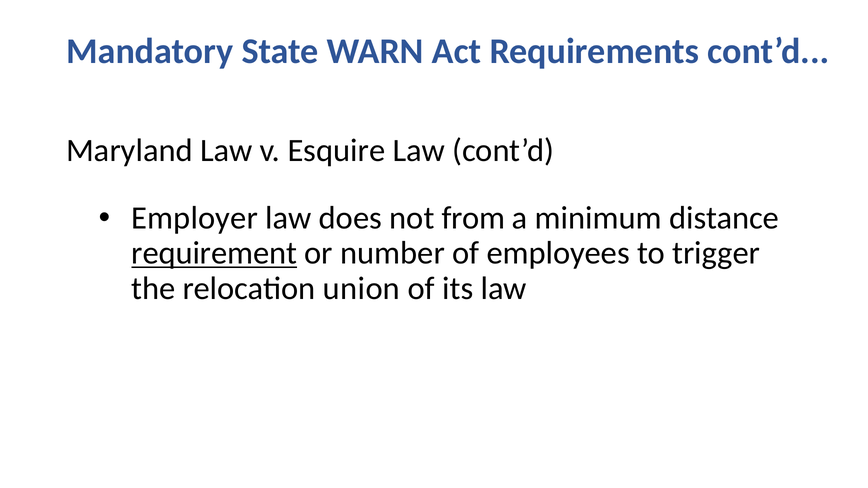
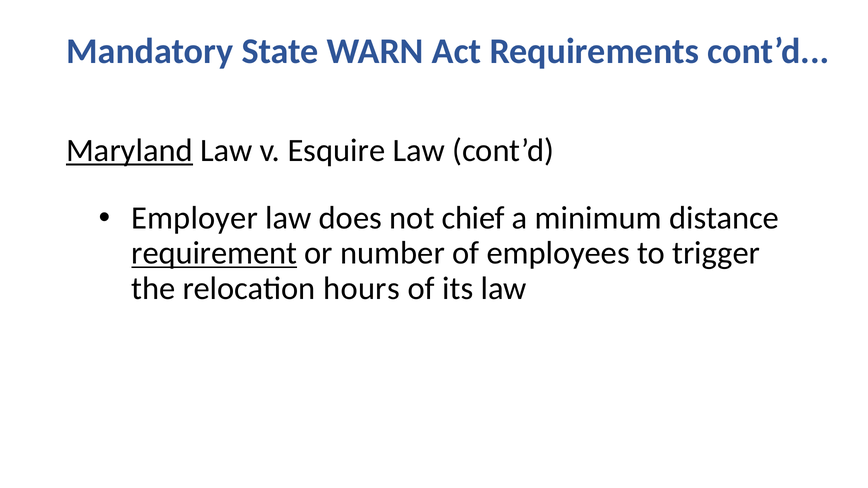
Maryland underline: none -> present
from: from -> chief
union: union -> hours
